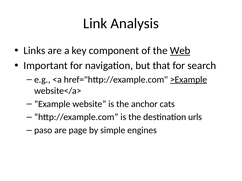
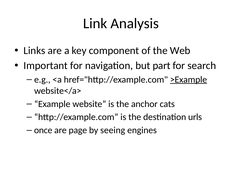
Web underline: present -> none
that: that -> part
paso: paso -> once
simple: simple -> seeing
